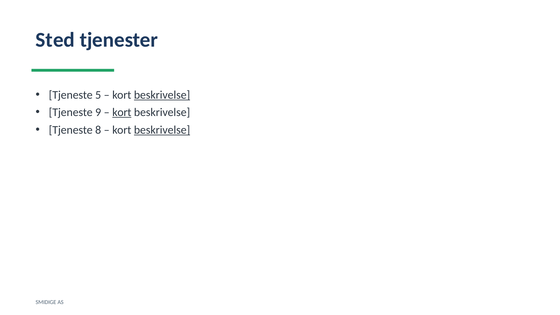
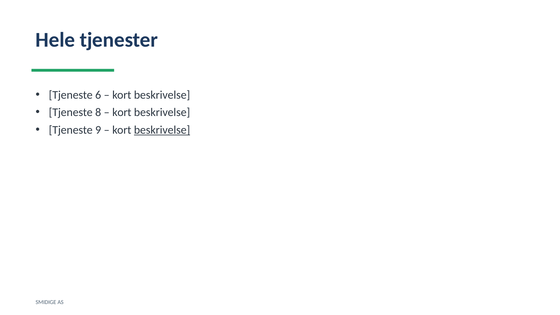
Sted: Sted -> Hele
5: 5 -> 6
beskrivelse at (162, 95) underline: present -> none
9: 9 -> 8
kort at (122, 112) underline: present -> none
8: 8 -> 9
